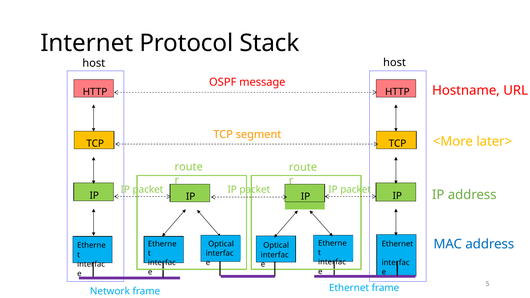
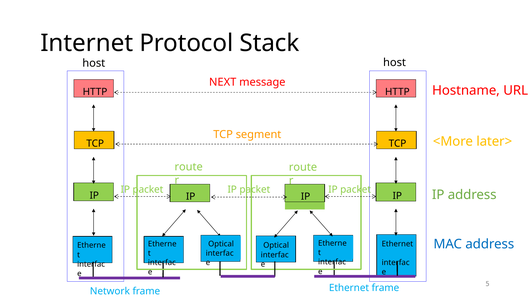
OSPF: OSPF -> NEXT
